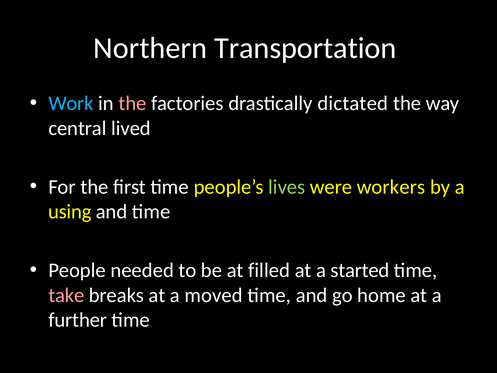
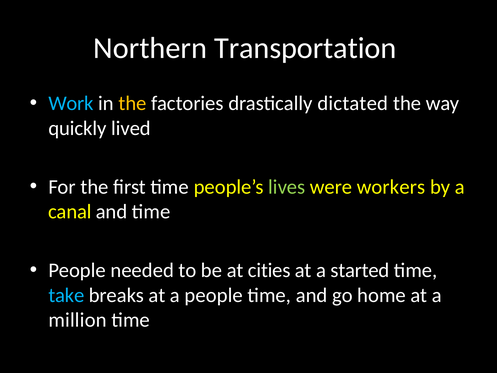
the at (132, 103) colour: pink -> yellow
central: central -> quickly
using: using -> canal
filled: filled -> cities
take colour: pink -> light blue
a moved: moved -> people
further: further -> million
